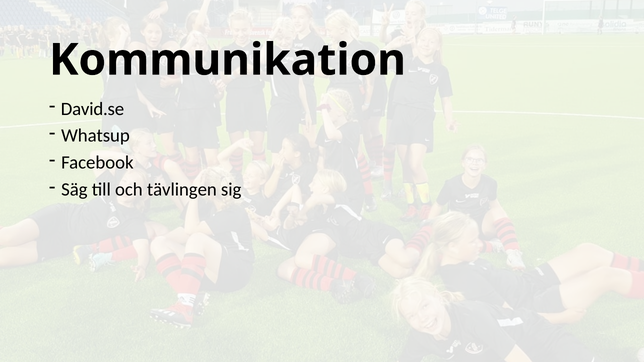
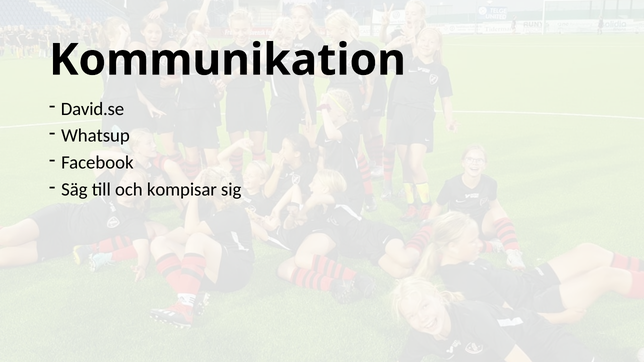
tävlingen: tävlingen -> kompisar
